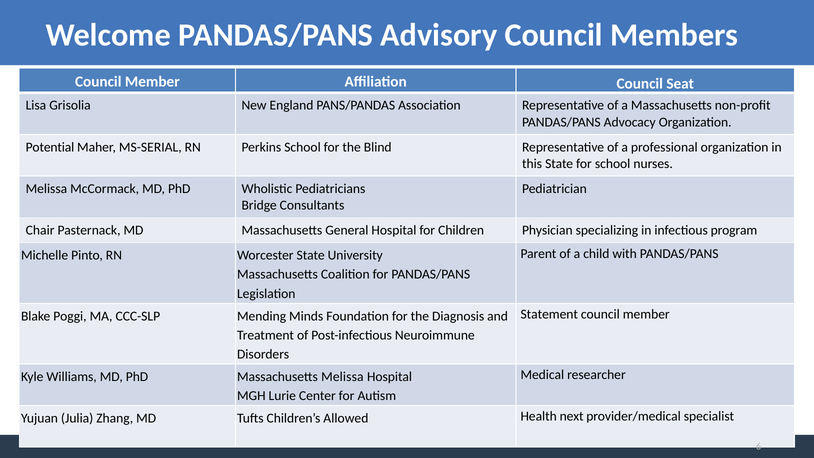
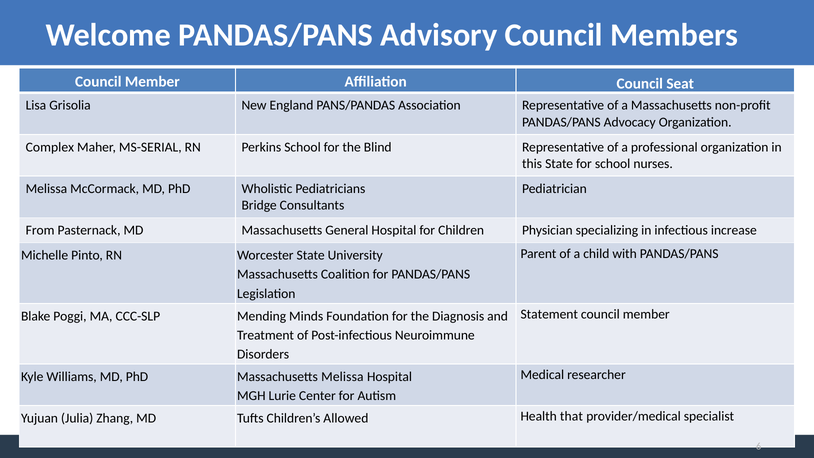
Potential: Potential -> Complex
Chair: Chair -> From
program: program -> increase
next: next -> that
